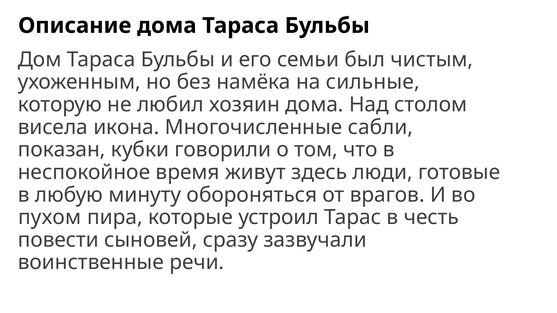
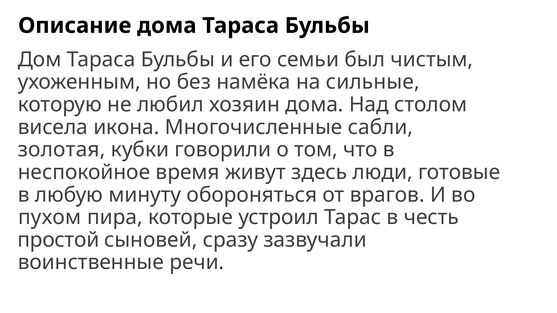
показан: показан -> золотая
повести: повести -> простой
